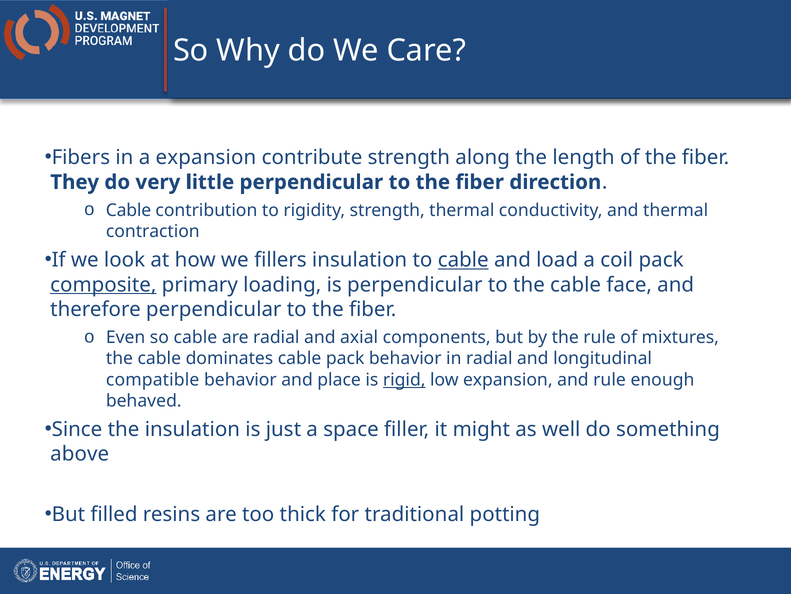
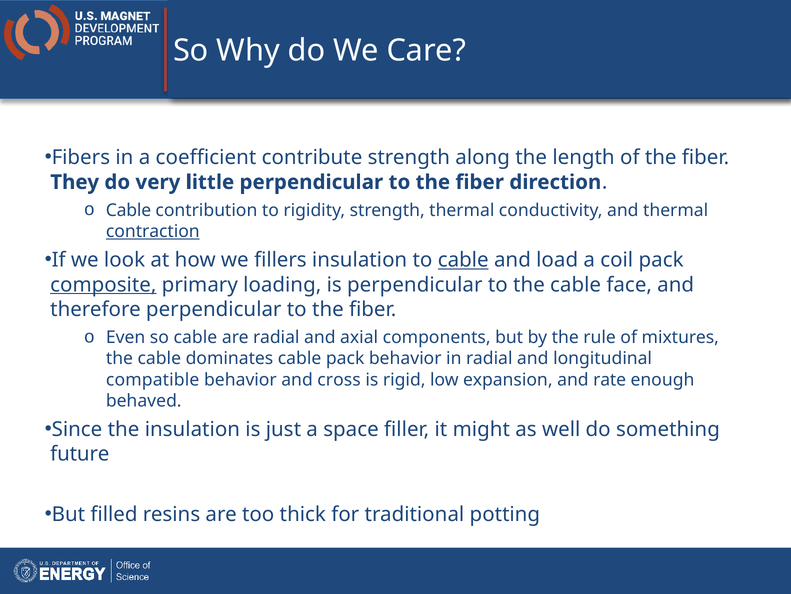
a expansion: expansion -> coefficient
contraction underline: none -> present
place: place -> cross
rigid underline: present -> none
and rule: rule -> rate
above: above -> future
